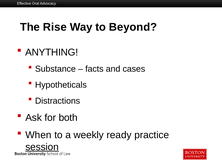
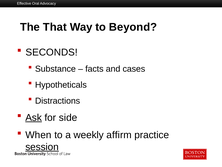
Rise: Rise -> That
ANYTHING: ANYTHING -> SECONDS
Ask underline: none -> present
both: both -> side
ready: ready -> affirm
